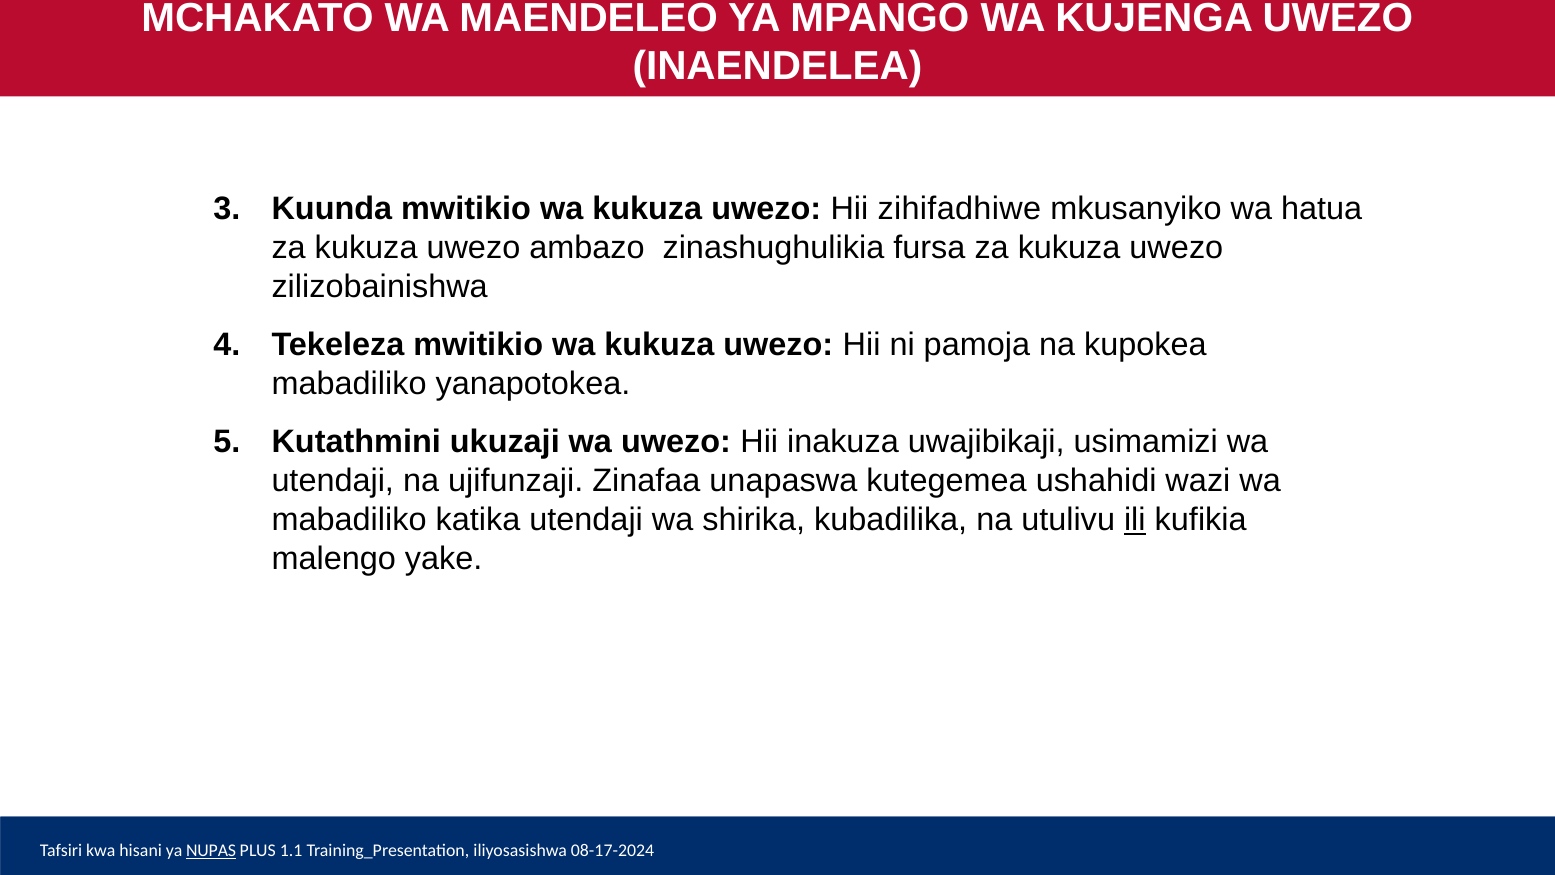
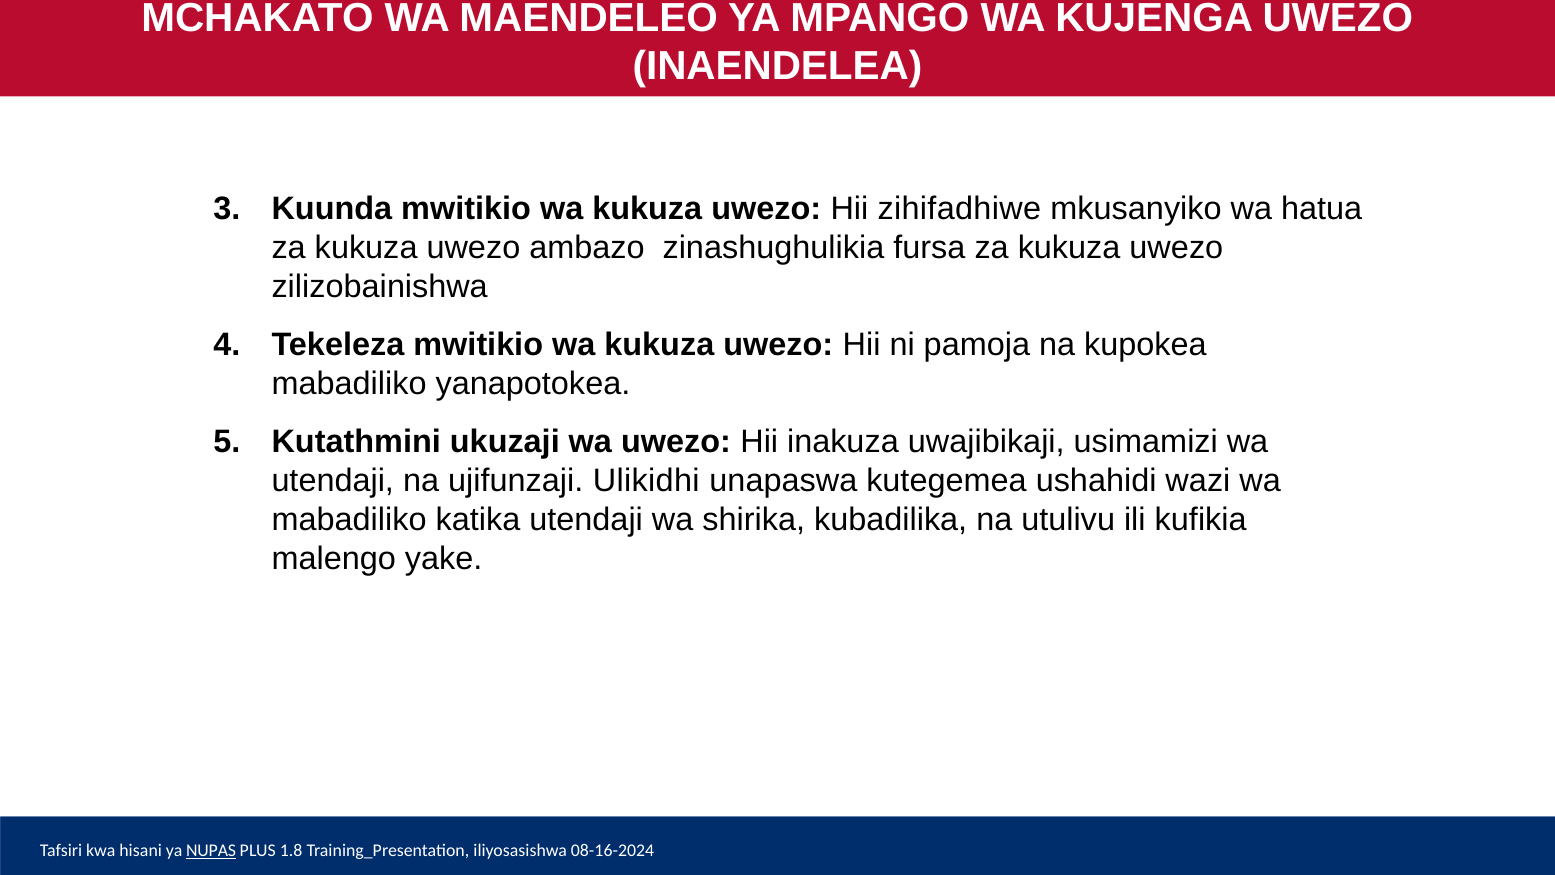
Zinafaa: Zinafaa -> Ulikidhi
ili underline: present -> none
1.1: 1.1 -> 1.8
08-17-2024: 08-17-2024 -> 08-16-2024
